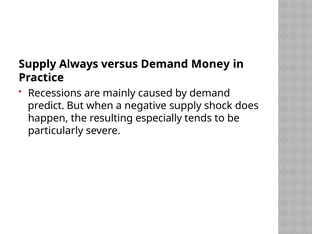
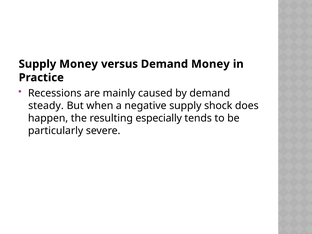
Supply Always: Always -> Money
predict: predict -> steady
